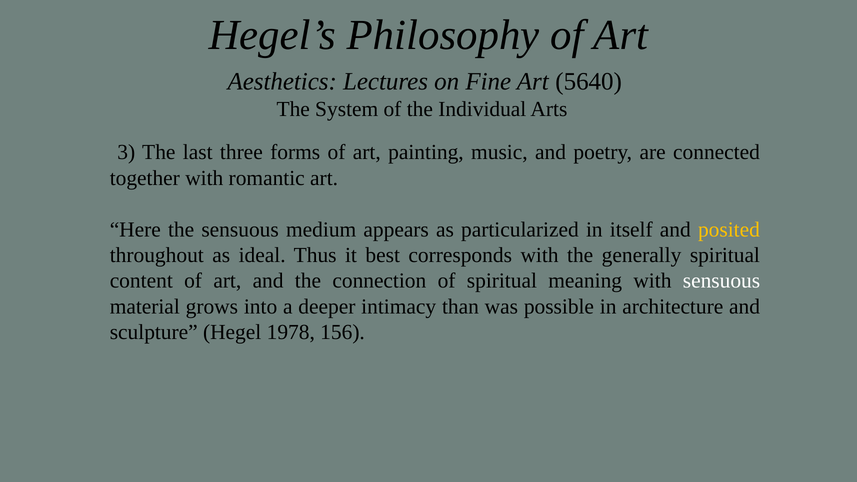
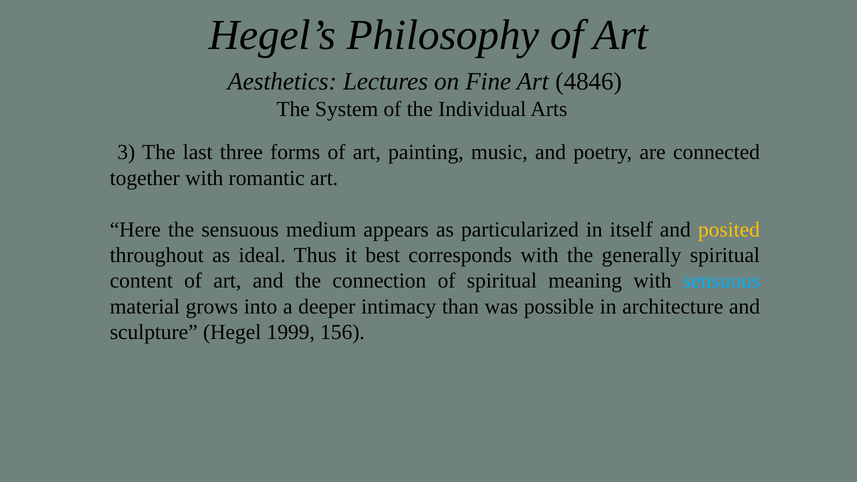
5640: 5640 -> 4846
sensuous at (721, 281) colour: white -> light blue
1978: 1978 -> 1999
